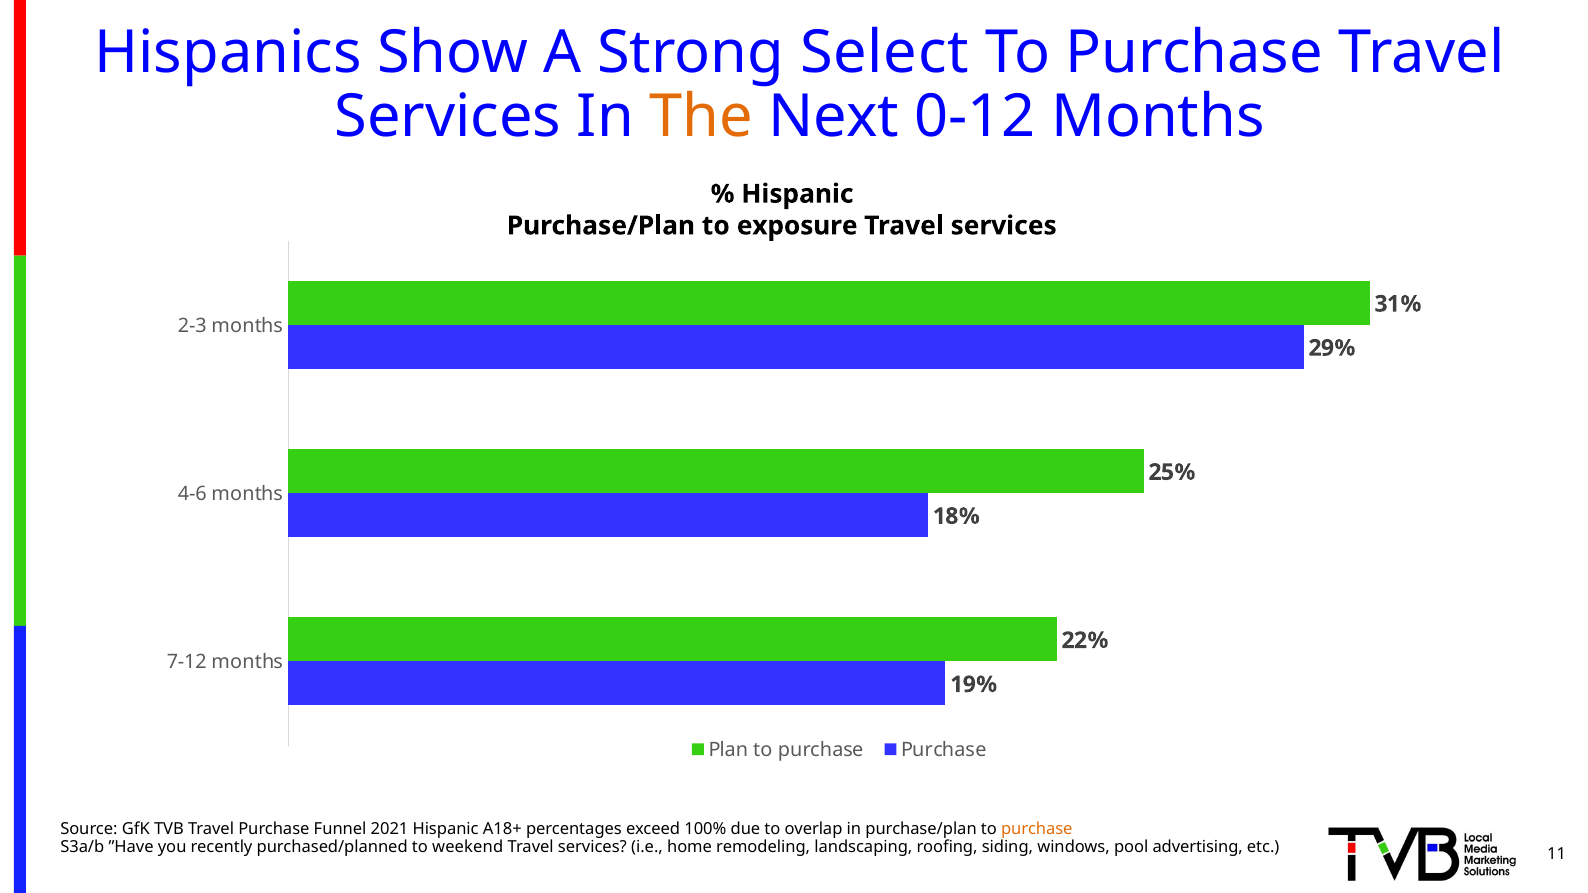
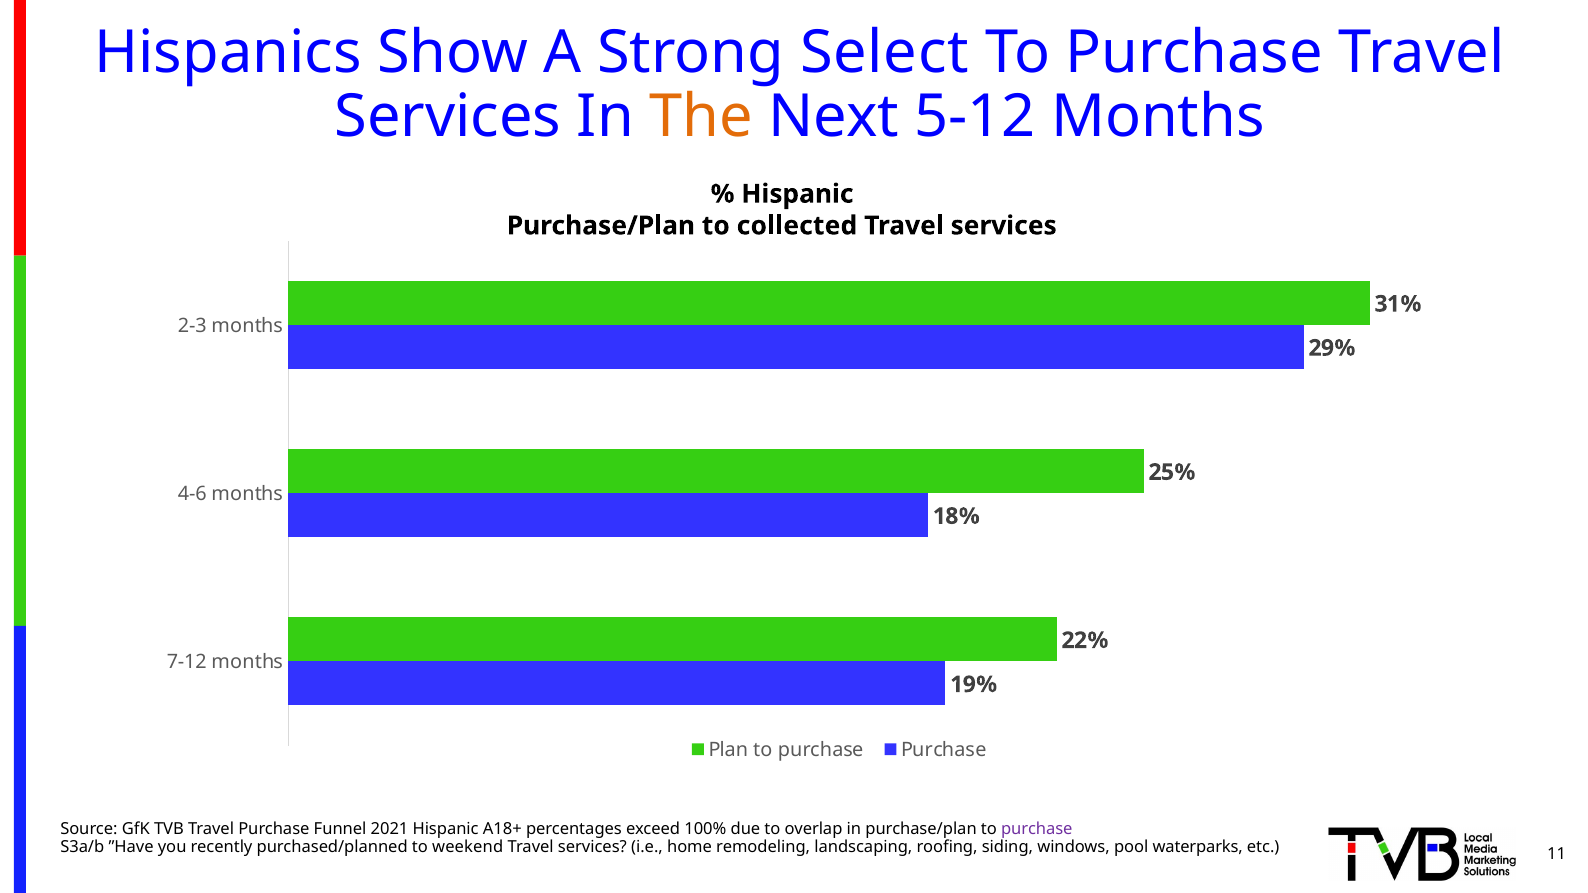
0-12: 0-12 -> 5-12
exposure: exposure -> collected
purchase at (1037, 830) colour: orange -> purple
advertising: advertising -> waterparks
